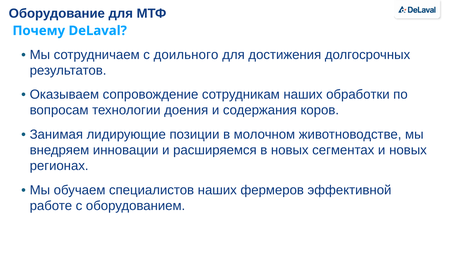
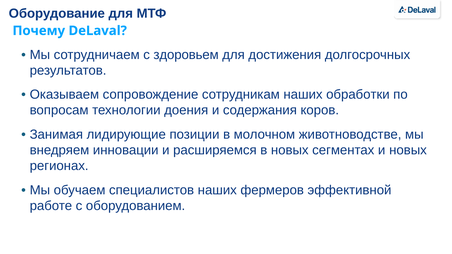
доильного: доильного -> здоровьем
